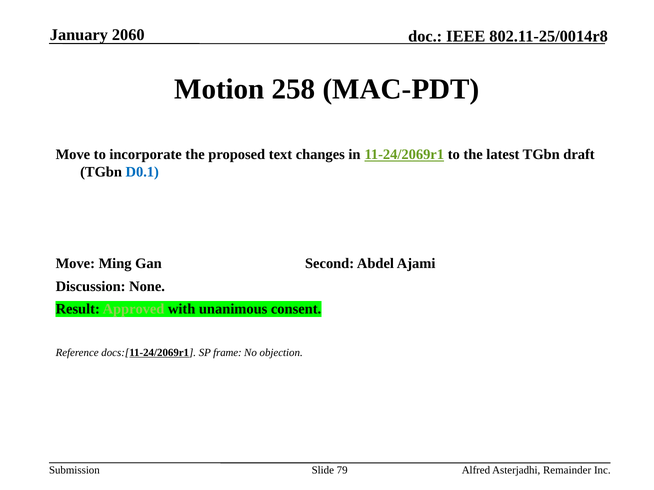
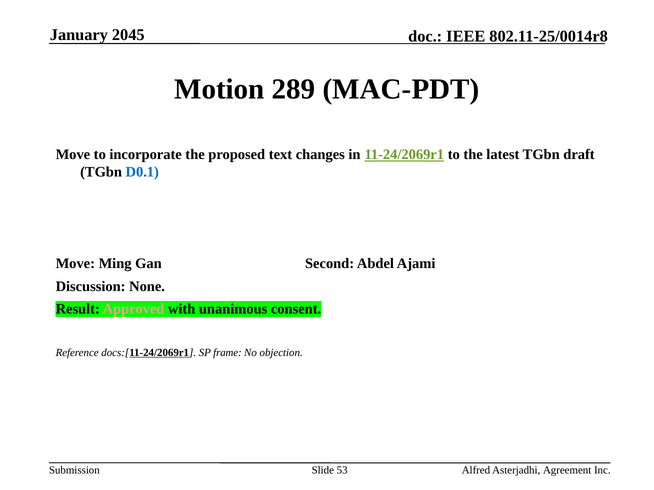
2060: 2060 -> 2045
258: 258 -> 289
Approved colour: light green -> pink
79: 79 -> 53
Remainder: Remainder -> Agreement
